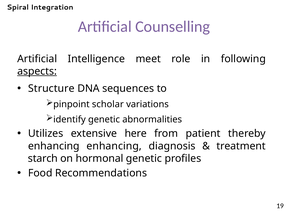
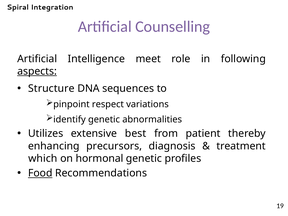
scholar: scholar -> respect
here: here -> best
enhancing enhancing: enhancing -> precursors
starch: starch -> which
Food underline: none -> present
